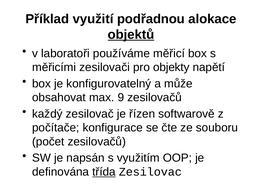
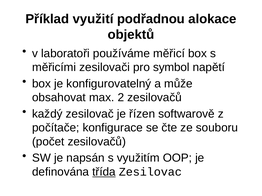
objektů underline: present -> none
objekty: objekty -> symbol
9: 9 -> 2
